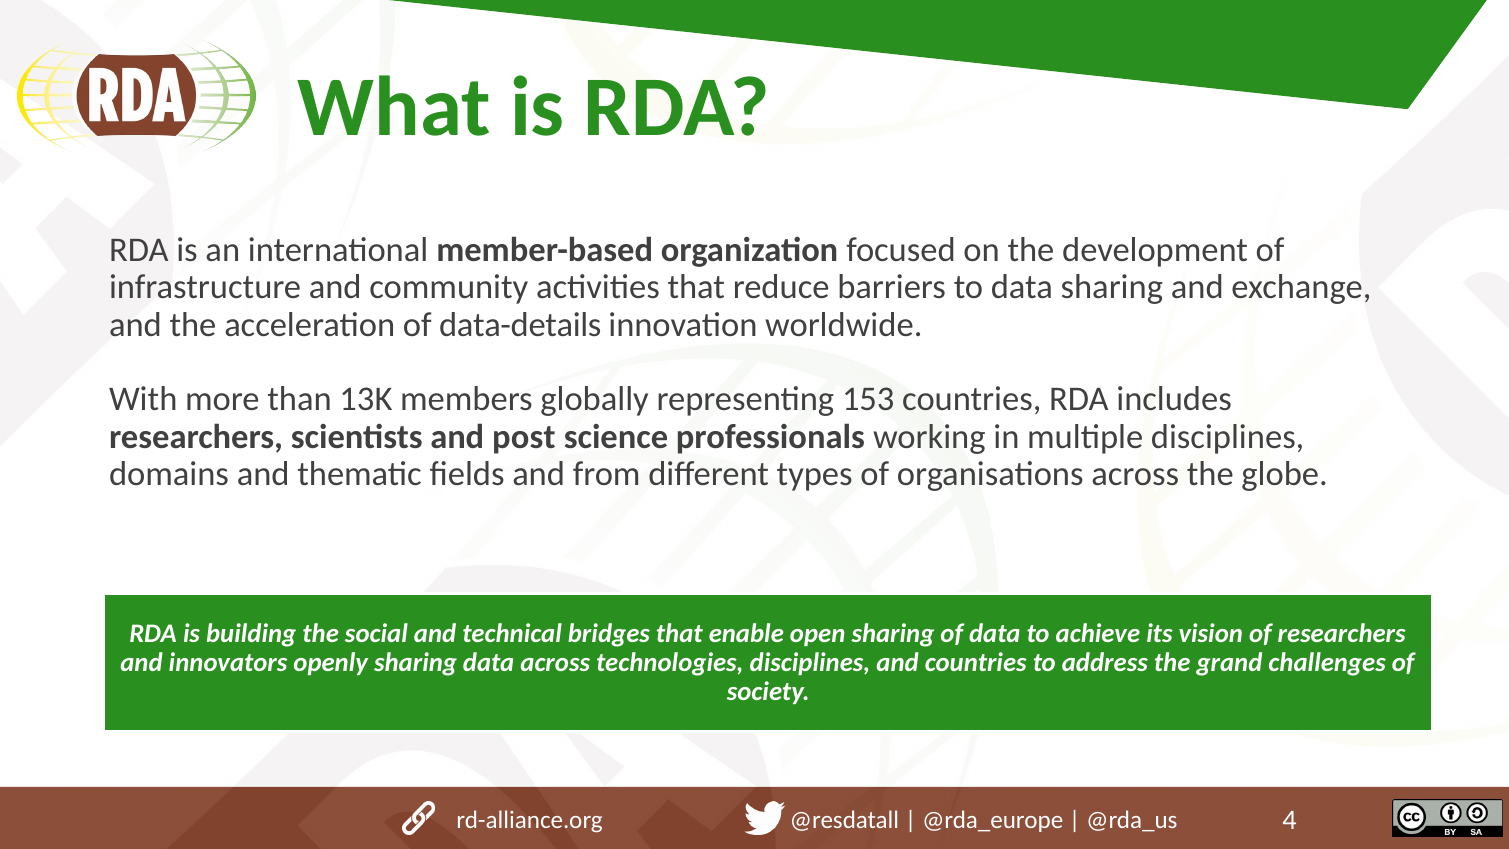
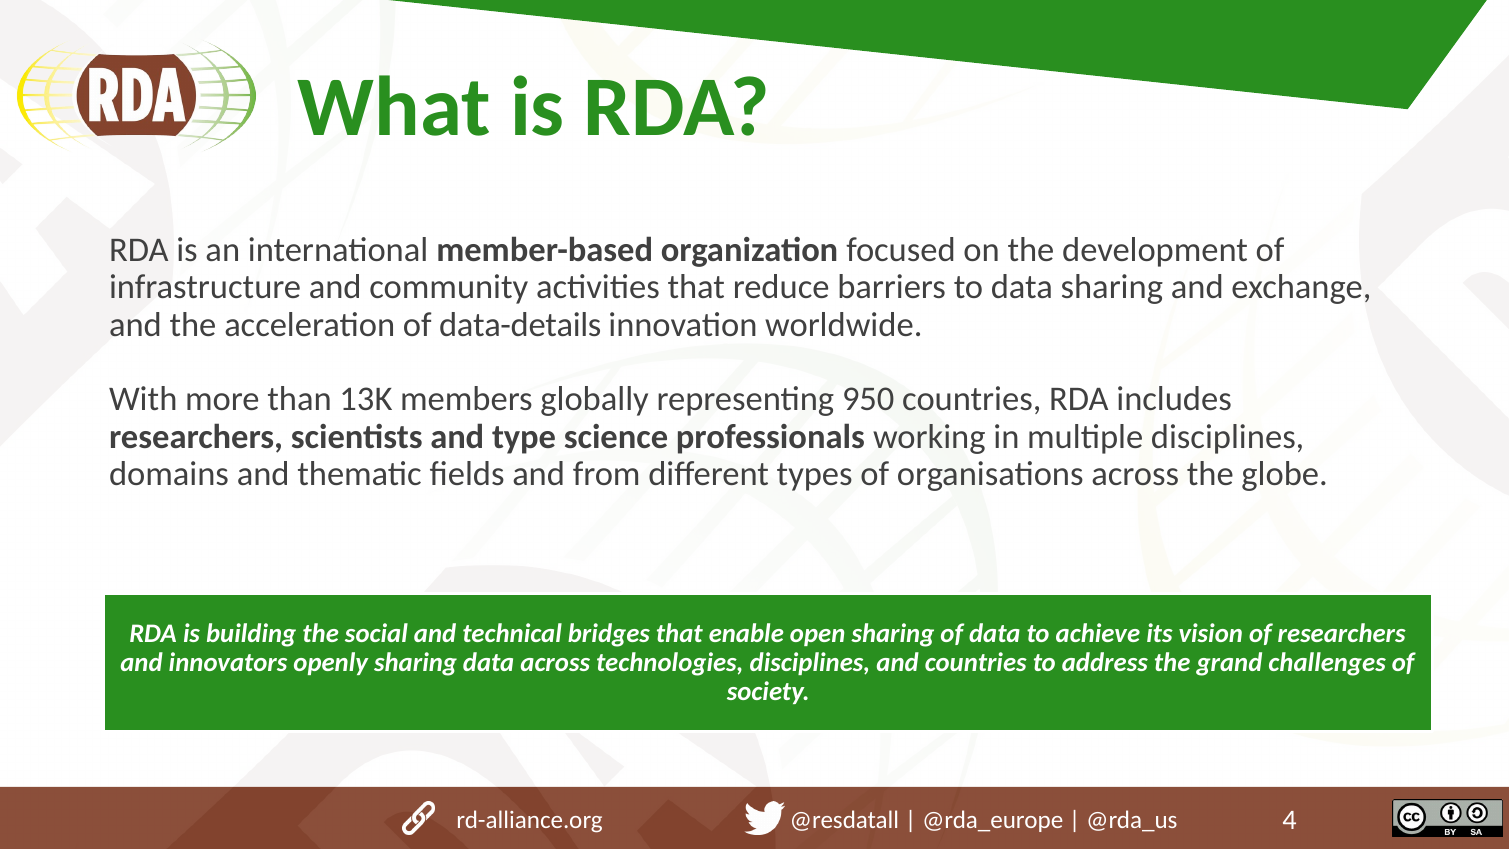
153: 153 -> 950
post: post -> type
